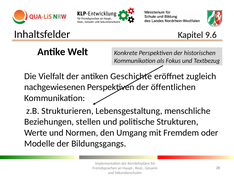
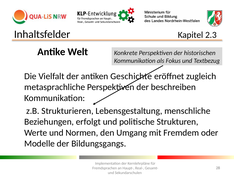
9.6: 9.6 -> 2.3
nachgewiesenen: nachgewiesenen -> metasprachliche
öffentlichen: öffentlichen -> beschreiben
stellen: stellen -> erfolgt
